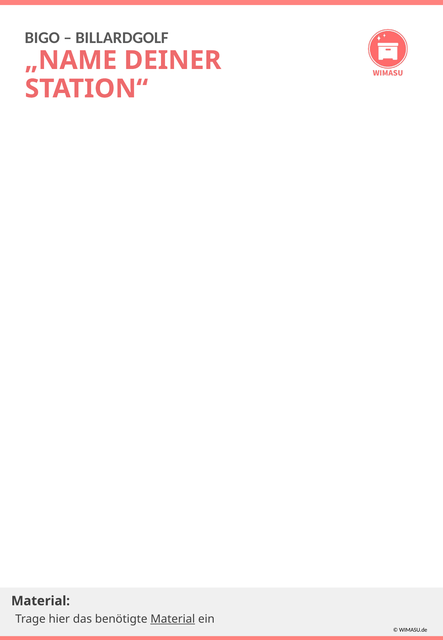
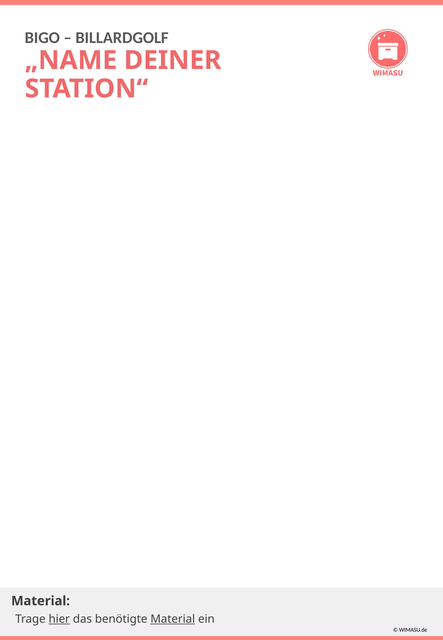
hier underline: none -> present
